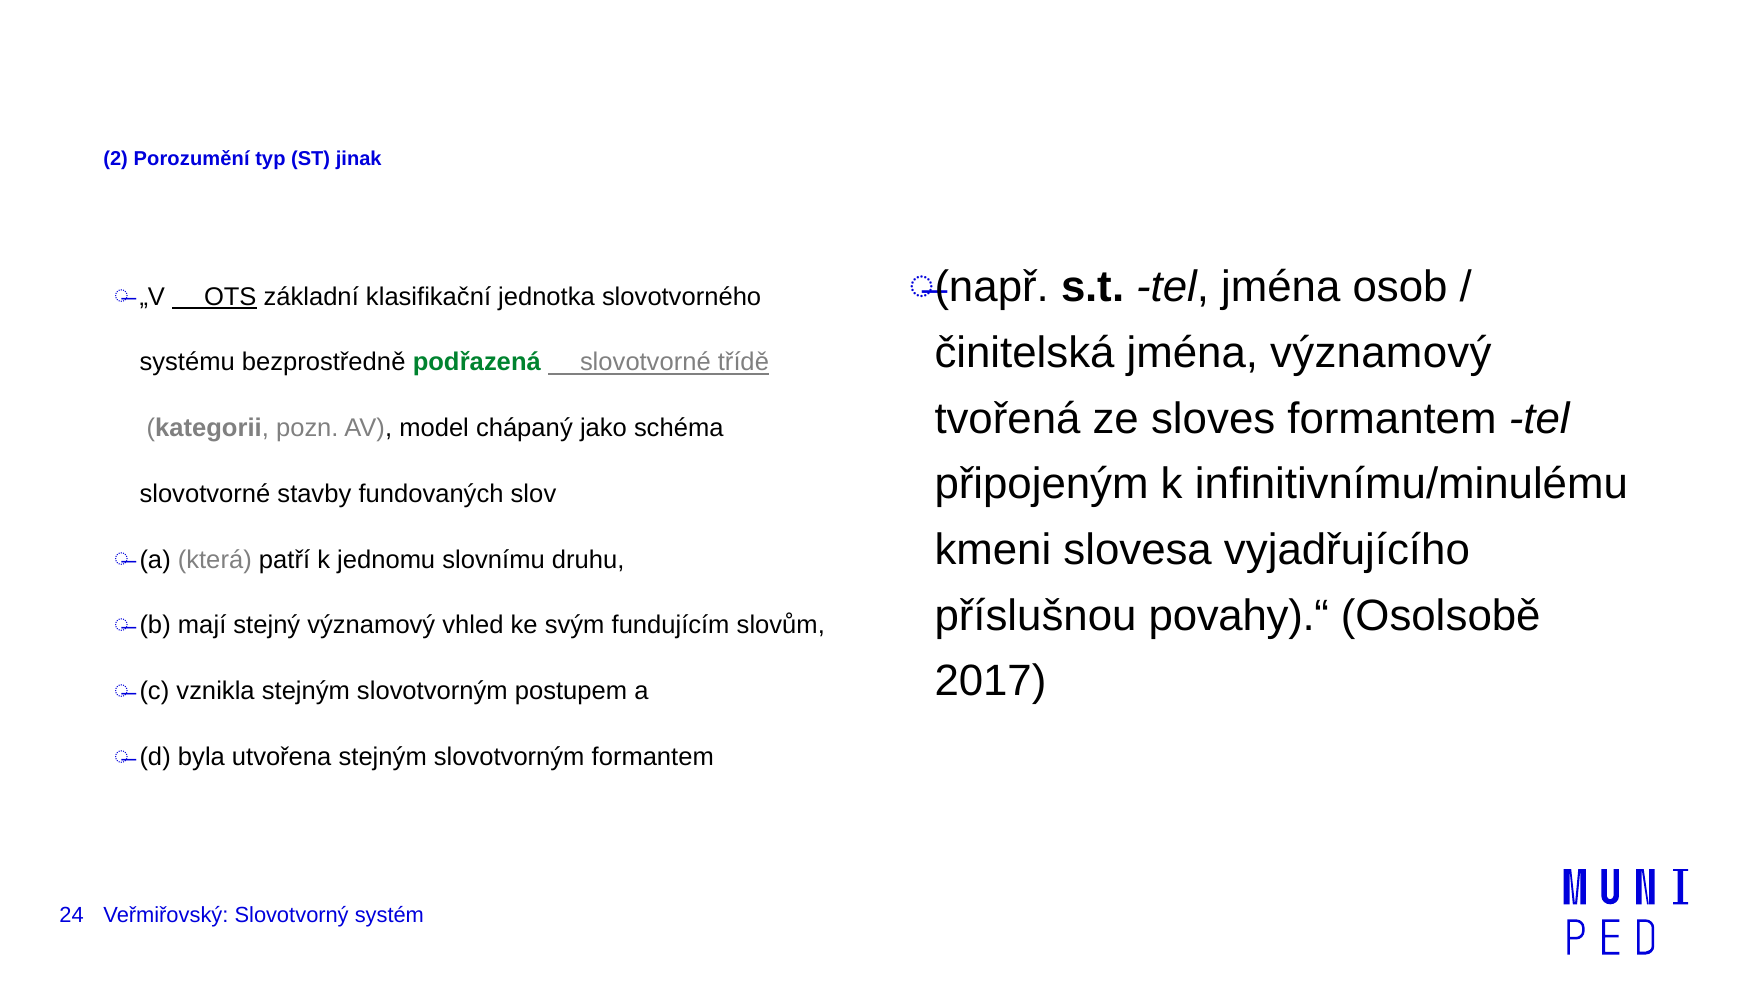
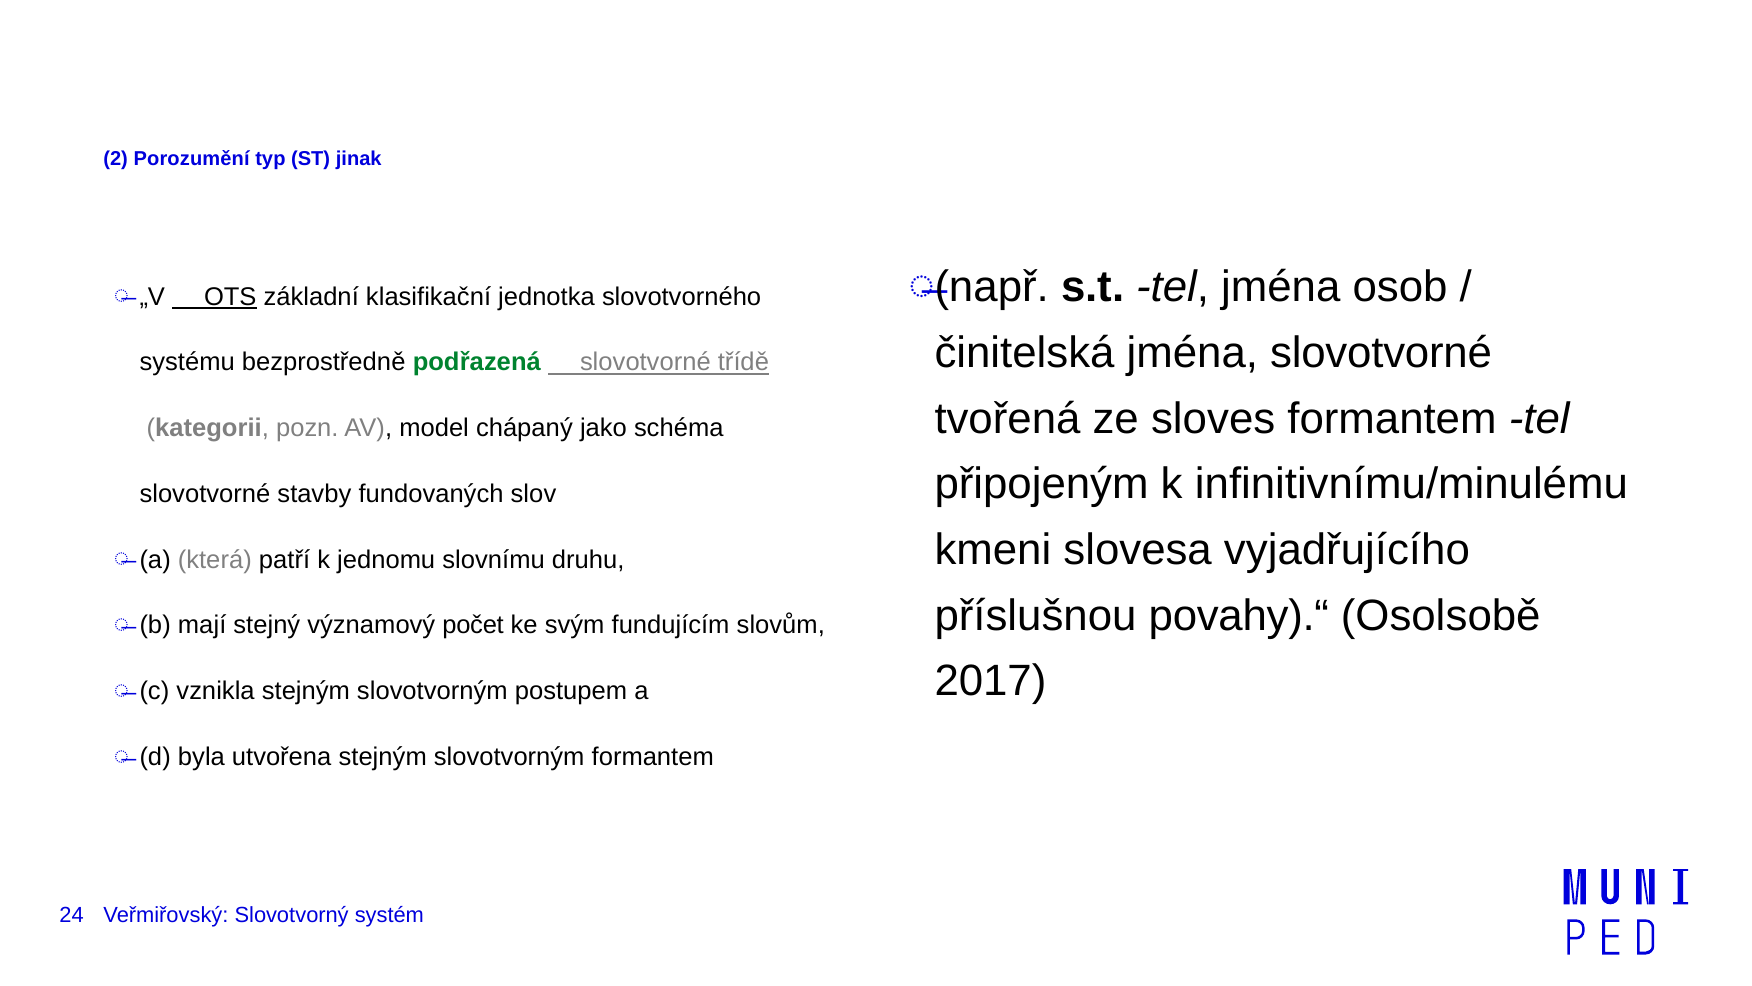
jména významový: významový -> slovotvorné
vhled: vhled -> počet
